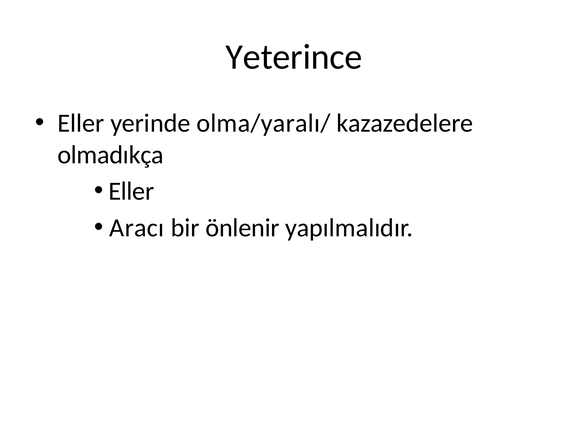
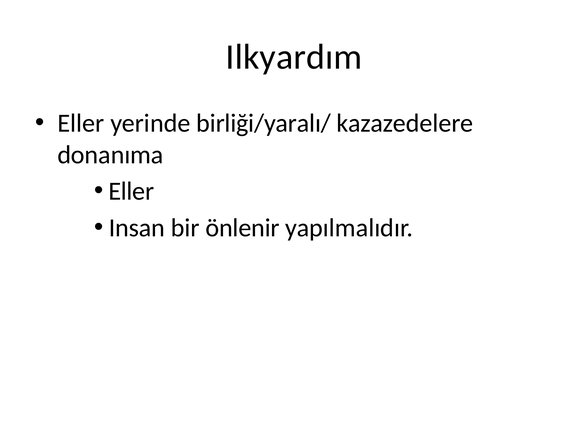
Yeterince: Yeterince -> Ilkyardım
olma/yaralı/: olma/yaralı/ -> birliği/yaralı/
olmadıkça: olmadıkça -> donanıma
Aracı: Aracı -> Insan
